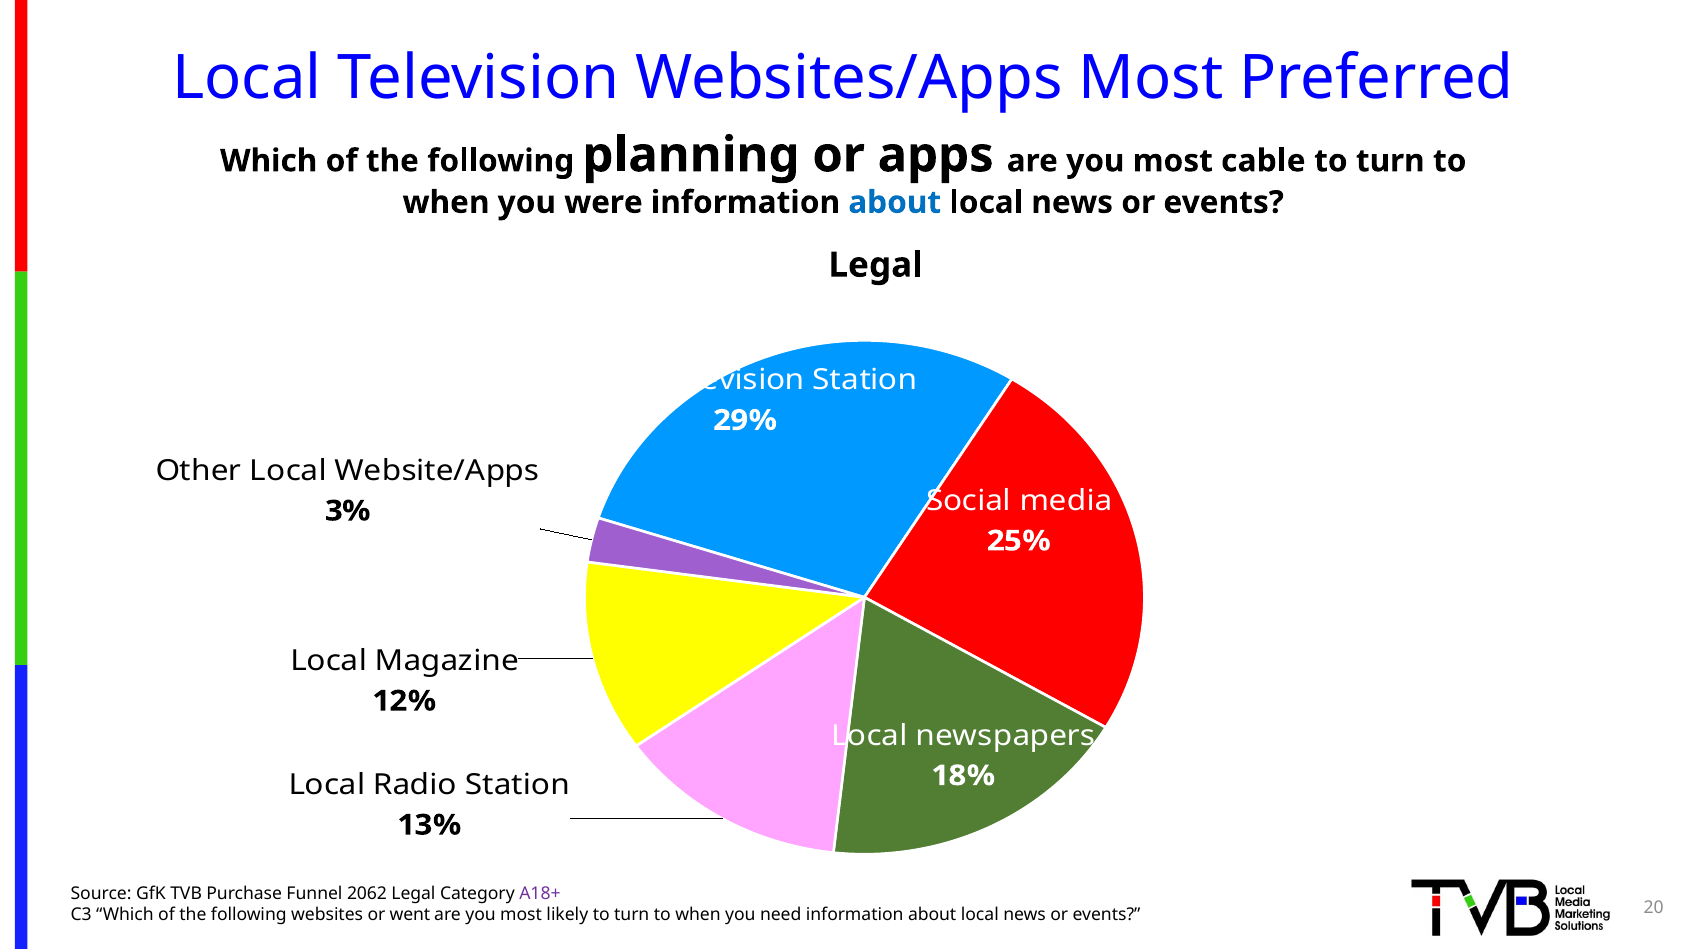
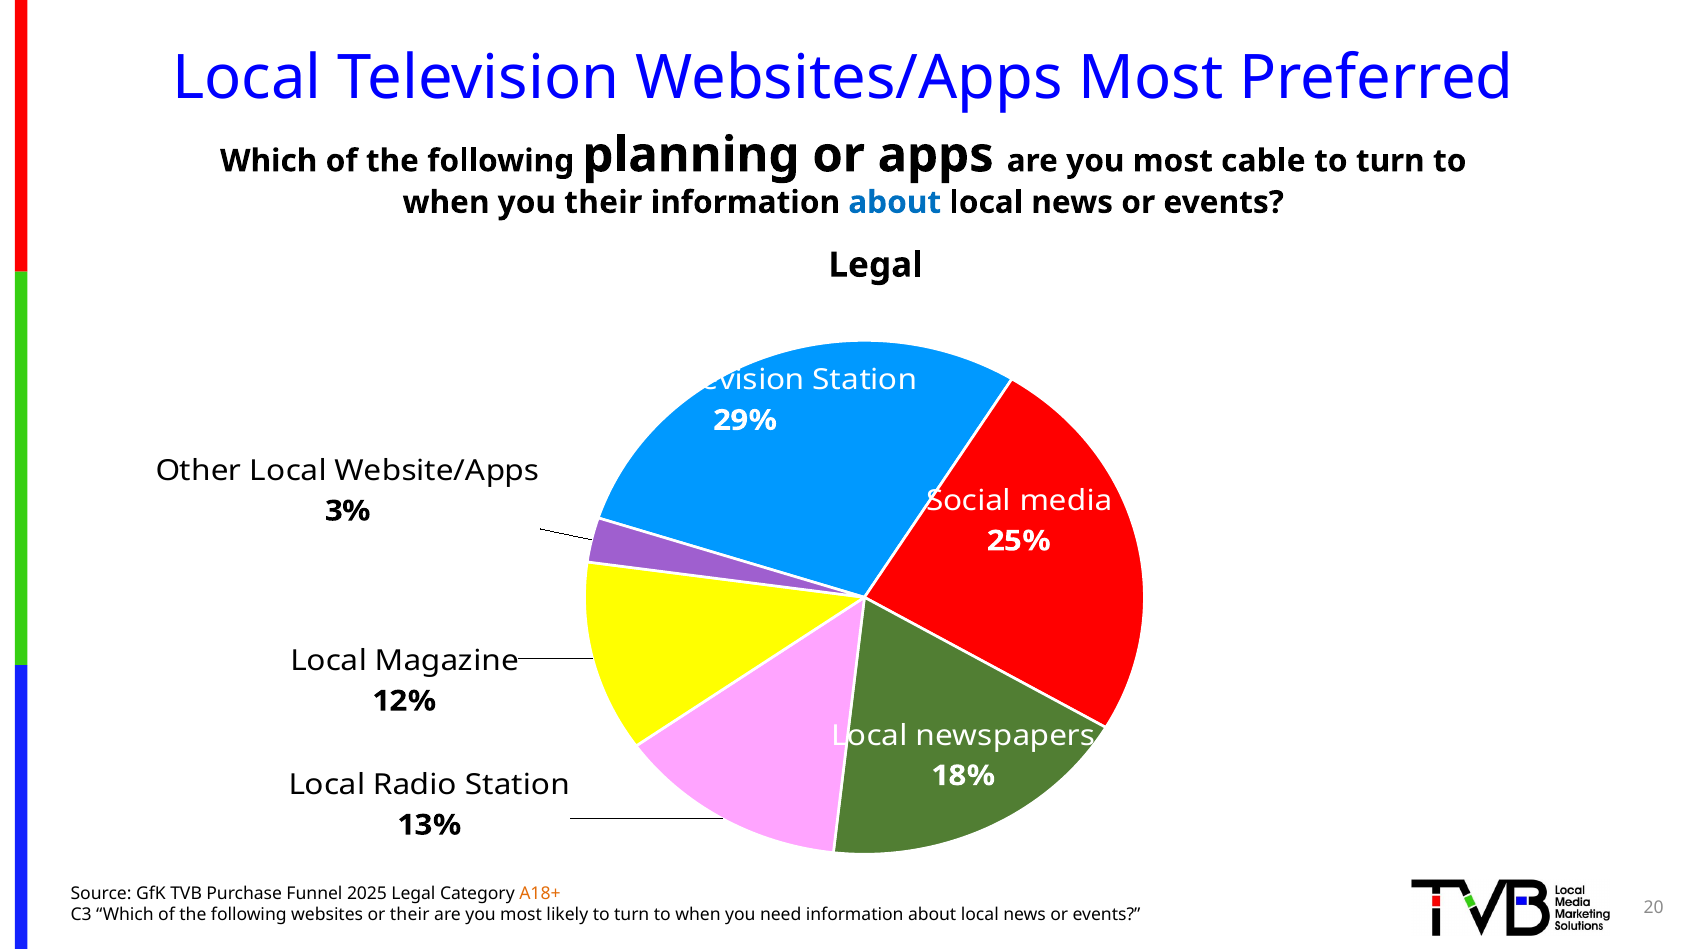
you were: were -> their
2062: 2062 -> 2025
A18+ colour: purple -> orange
or went: went -> their
